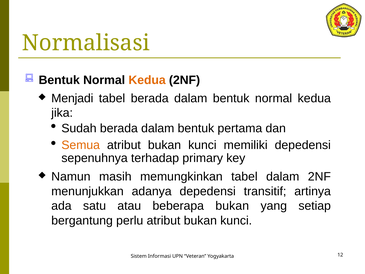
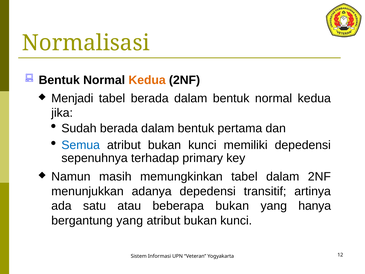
Semua colour: orange -> blue
setiap: setiap -> hanya
bergantung perlu: perlu -> yang
